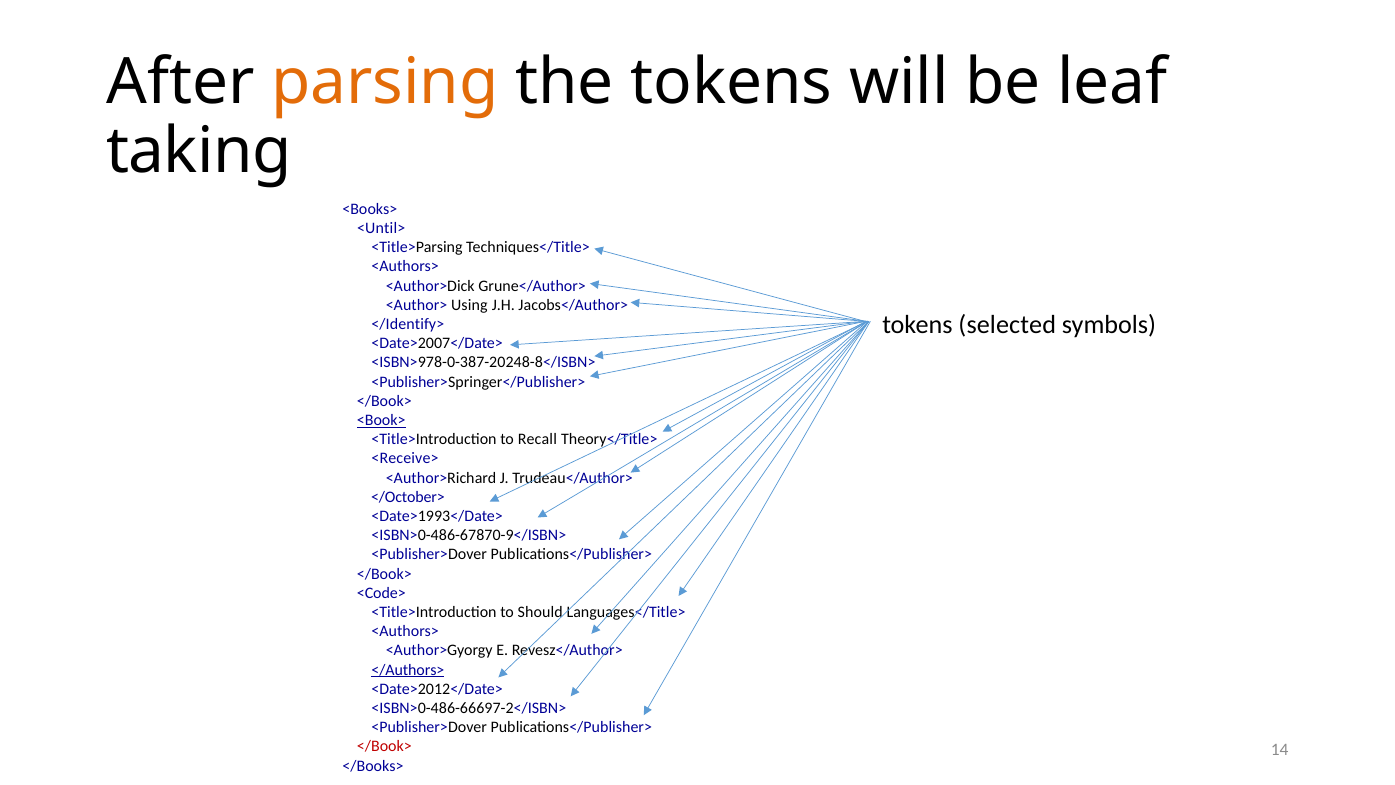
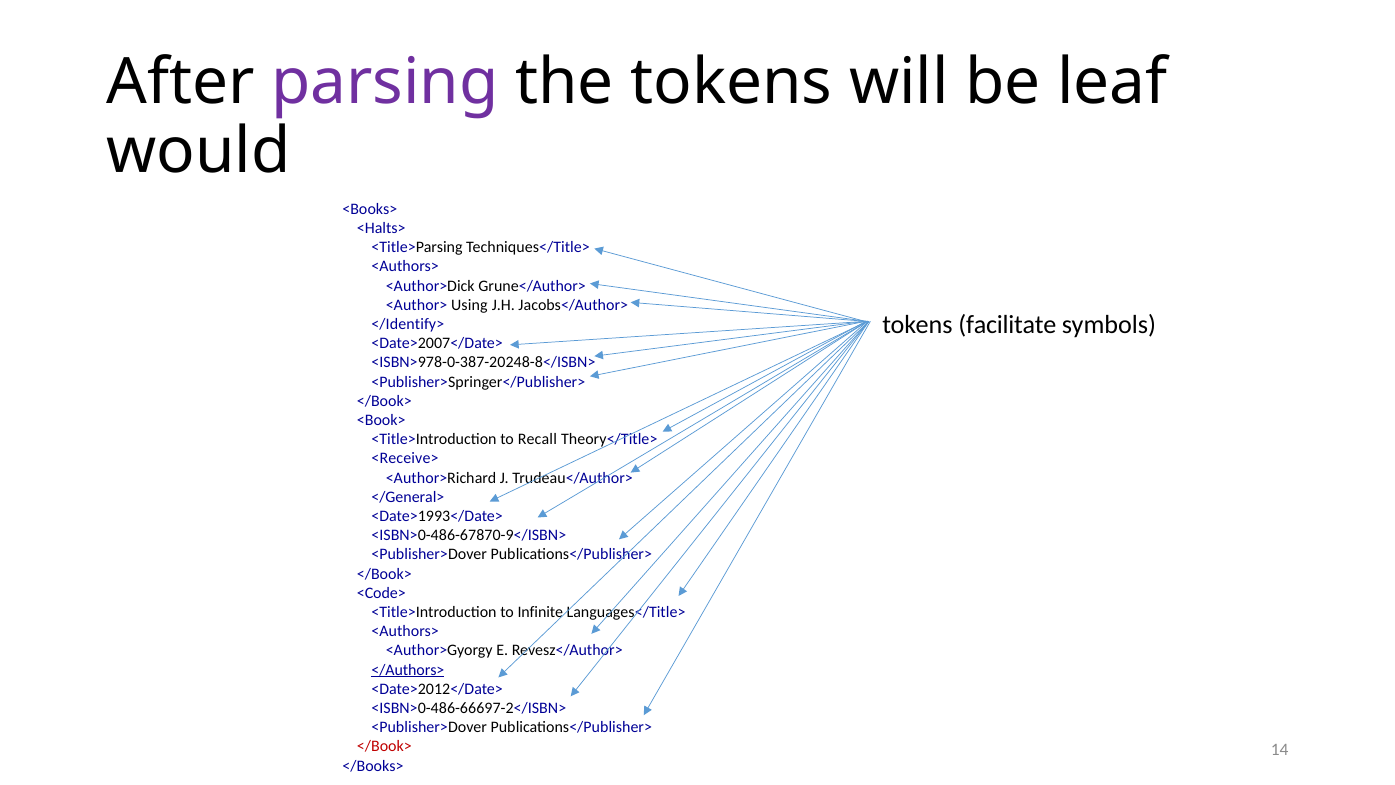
parsing colour: orange -> purple
taking: taking -> would
<Until>: <Until> -> <Halts>
selected: selected -> facilitate
<Book> underline: present -> none
</October>: </October> -> </General>
Should: Should -> Infinite
